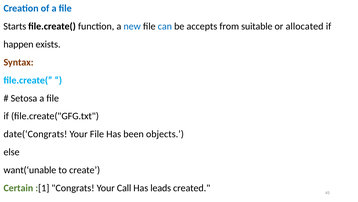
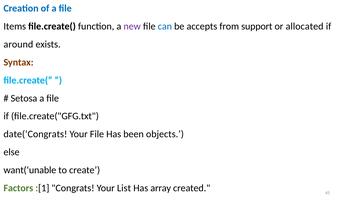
Starts: Starts -> Items
new colour: blue -> purple
suitable: suitable -> support
happen: happen -> around
Certain: Certain -> Factors
Call: Call -> List
leads: leads -> array
